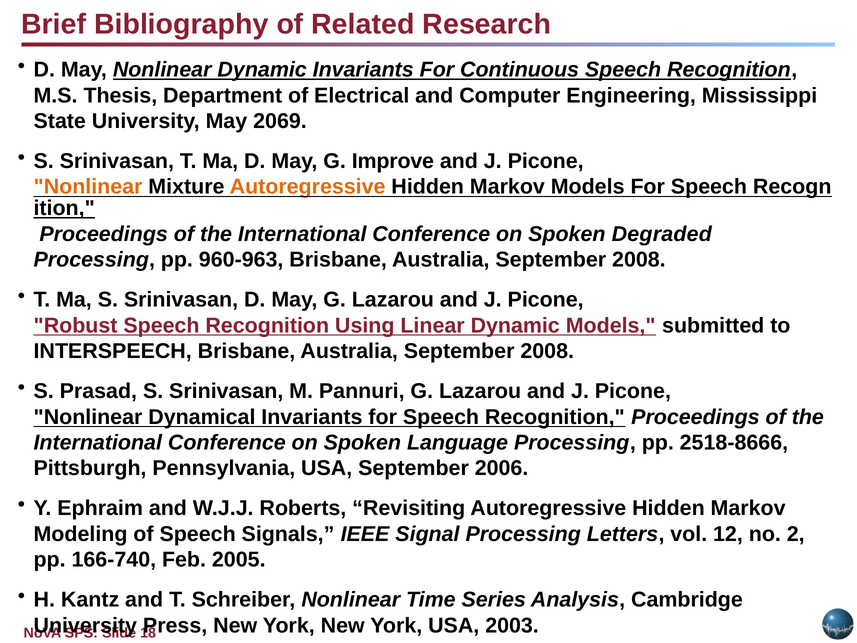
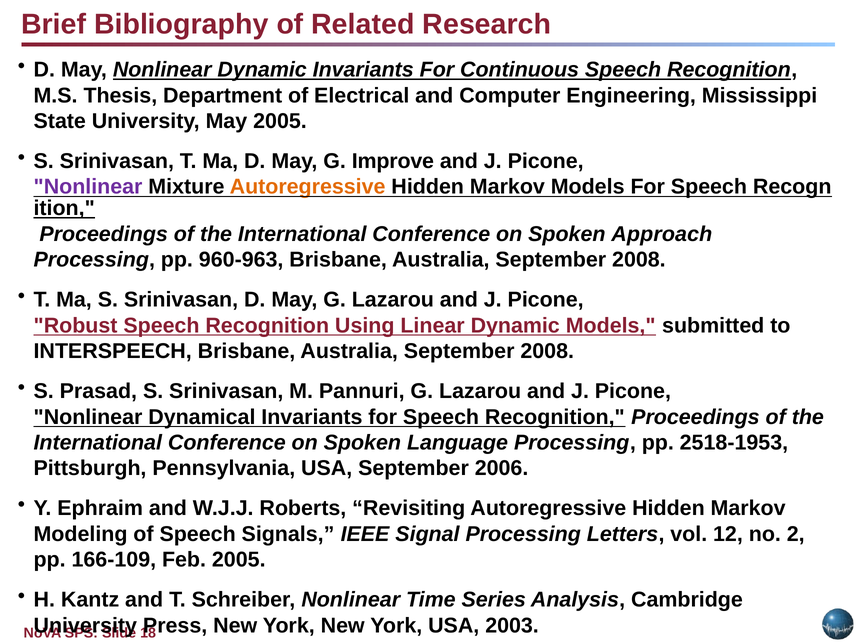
May 2069: 2069 -> 2005
Nonlinear at (88, 187) colour: orange -> purple
Degraded: Degraded -> Approach
2518-8666: 2518-8666 -> 2518-1953
166-740: 166-740 -> 166-109
